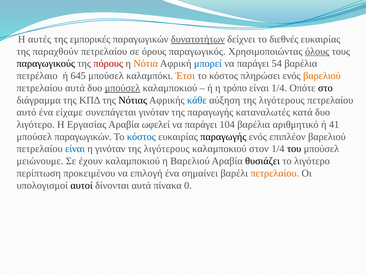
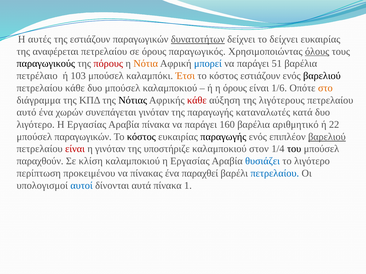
της εμπορικές: εμπορικές -> εστιάζουν
το διεθνές: διεθνές -> δείχνει
παραχθούν: παραχθούν -> αναφέρεται
54: 54 -> 51
645: 645 -> 103
κόστος πληρώσει: πληρώσει -> εστιάζουν
βαρελιού at (322, 76) colour: orange -> black
πετρελαίου αυτά: αυτά -> κάθε
μπούσελ at (123, 88) underline: present -> none
η τρόπο: τρόπο -> όρους
είναι 1/4: 1/4 -> 1/6
στο colour: black -> orange
κάθε at (197, 100) colour: blue -> red
είχαμε: είχαμε -> χωρών
Αραβία ωφελεί: ωφελεί -> πίνακα
104: 104 -> 160
41: 41 -> 22
κόστος at (141, 137) colour: blue -> black
βαρελιού at (327, 137) underline: none -> present
είναι at (75, 149) colour: blue -> red
λιγότερους at (167, 149): λιγότερους -> υποστήριζε
μειώνουμε: μειώνουμε -> παραχθούν
έχουν: έχουν -> κλίση
καλαμποκιού η Βαρελιού: Βαρελιού -> Εργασίας
θυσιάζει colour: black -> blue
επιλογή: επιλογή -> πίνακας
σημαίνει: σημαίνει -> παραχθεί
πετρελαίου at (275, 174) colour: orange -> blue
αυτοί colour: black -> blue
0: 0 -> 1
